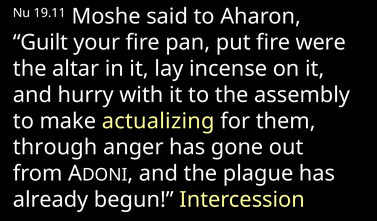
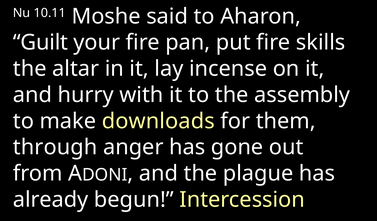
19.11: 19.11 -> 10.11
were: were -> skills
actualizing: actualizing -> downloads
